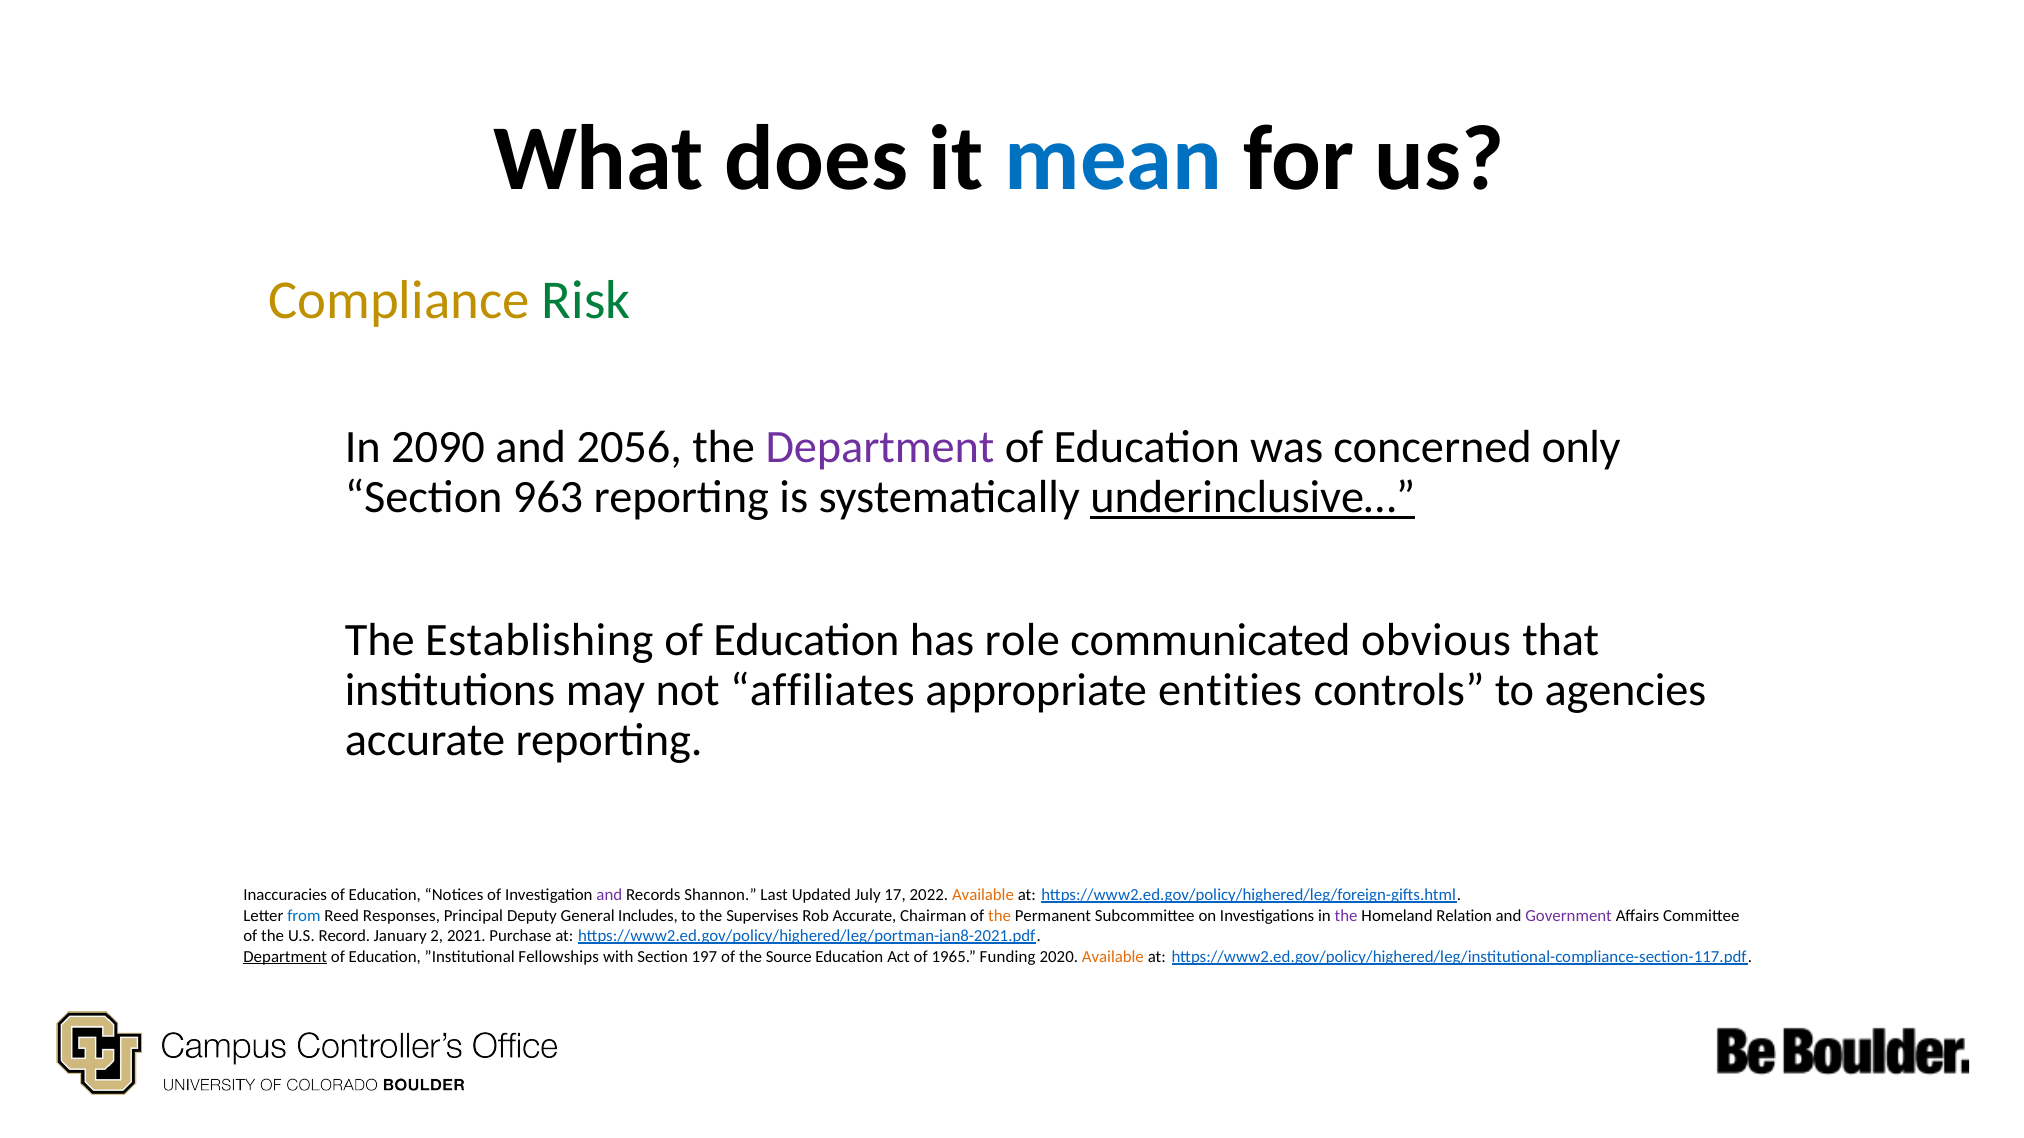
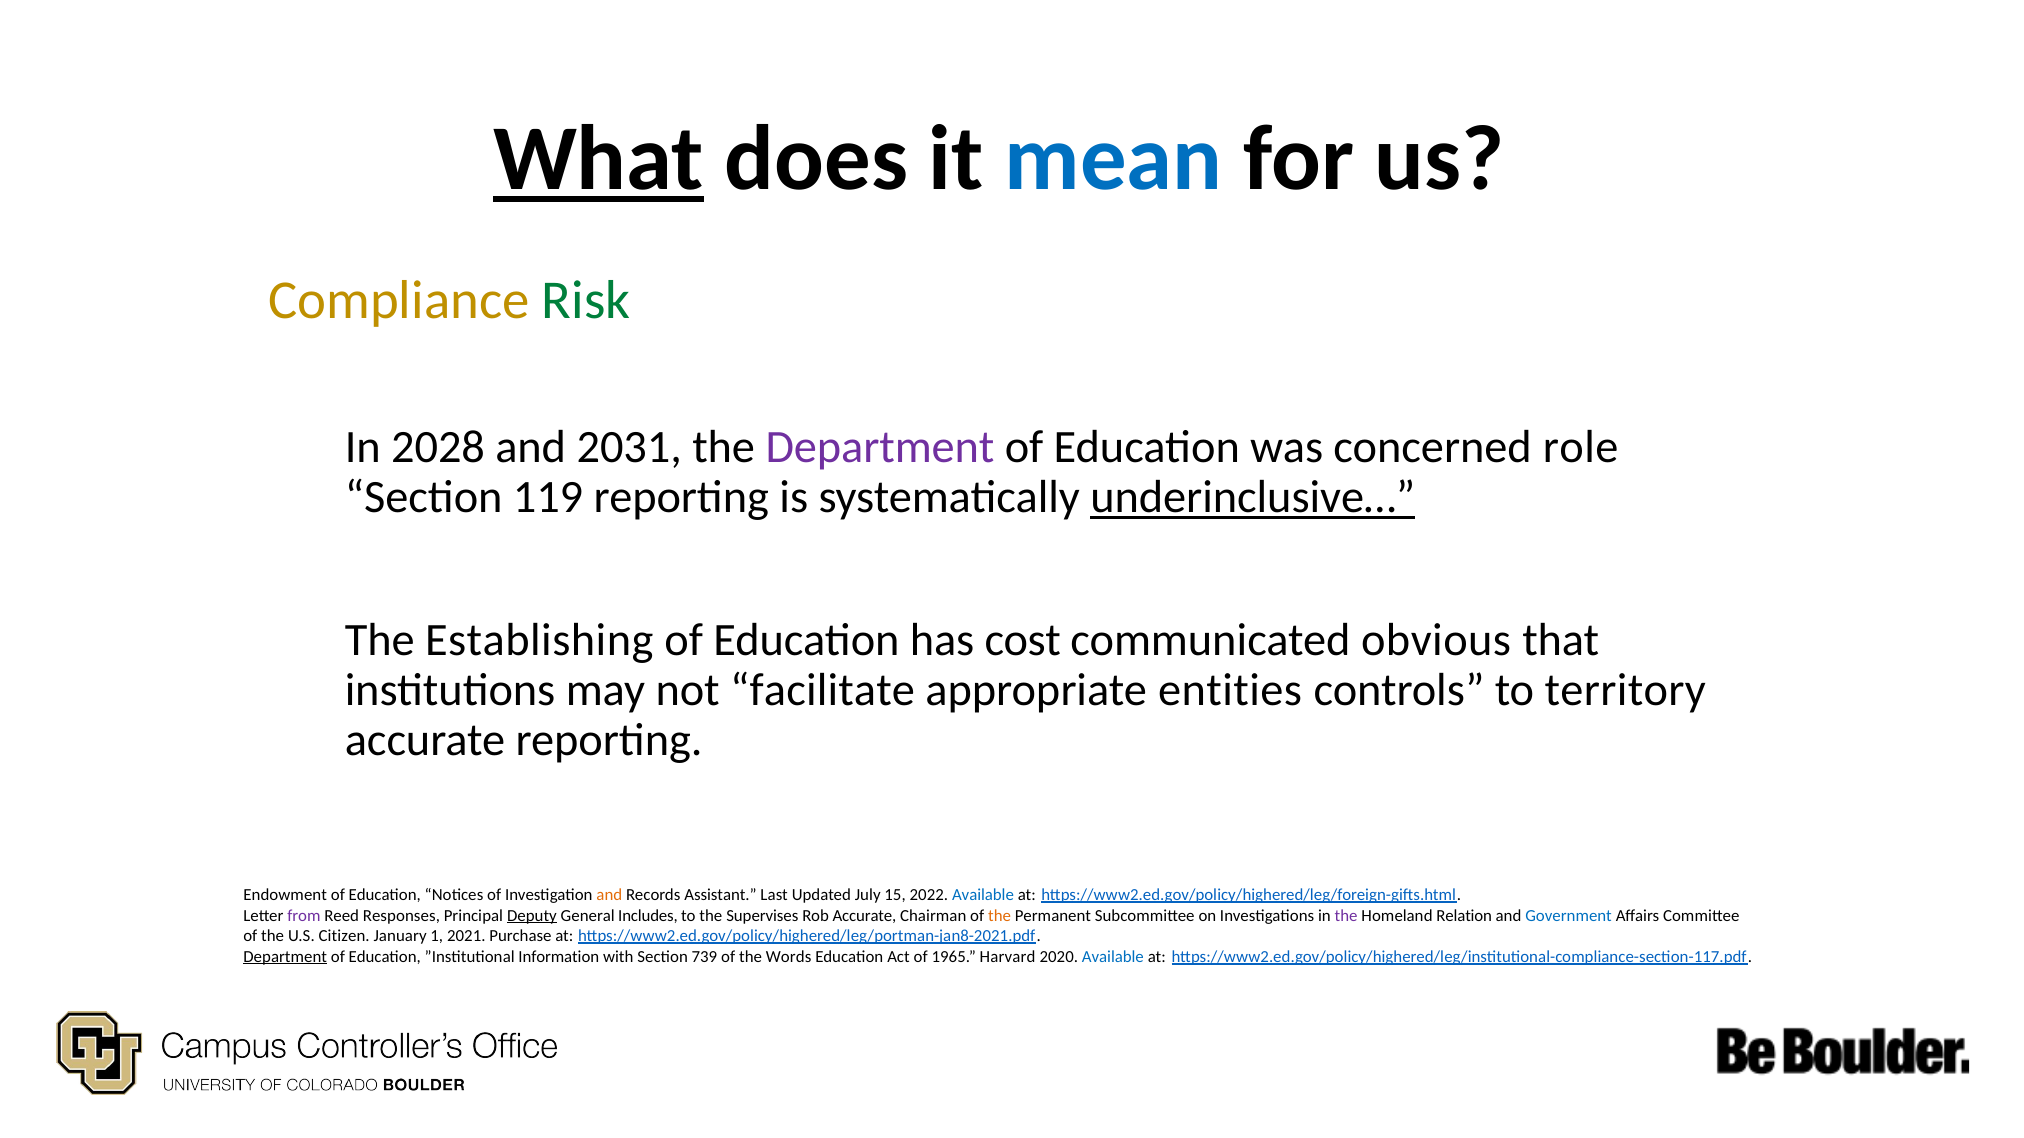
What underline: none -> present
2090: 2090 -> 2028
2056: 2056 -> 2031
only: only -> role
963: 963 -> 119
role: role -> cost
affiliates: affiliates -> facilitate
agencies: agencies -> territory
Inaccuracies: Inaccuracies -> Endowment
and at (609, 895) colour: purple -> orange
Shannon: Shannon -> Assistant
17: 17 -> 15
Available at (983, 895) colour: orange -> blue
from colour: blue -> purple
Deputy underline: none -> present
Government colour: purple -> blue
Record: Record -> Citizen
2: 2 -> 1
Fellowships: Fellowships -> Information
197: 197 -> 739
Source: Source -> Words
Funding: Funding -> Harvard
Available at (1113, 957) colour: orange -> blue
